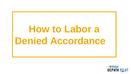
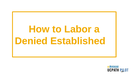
Accordance: Accordance -> Established
